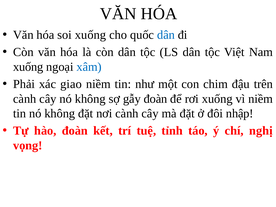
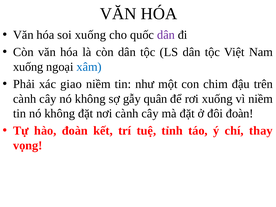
dân at (166, 35) colour: blue -> purple
gẫy đoàn: đoàn -> quân
đôi nhập: nhập -> đoàn
nghị: nghị -> thay
